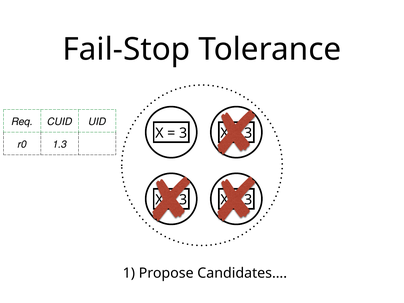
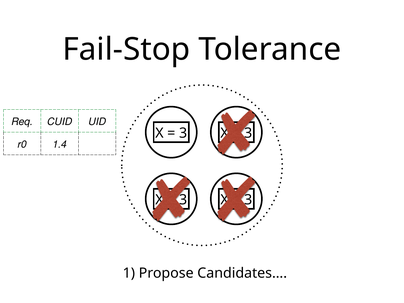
1.3: 1.3 -> 1.4
